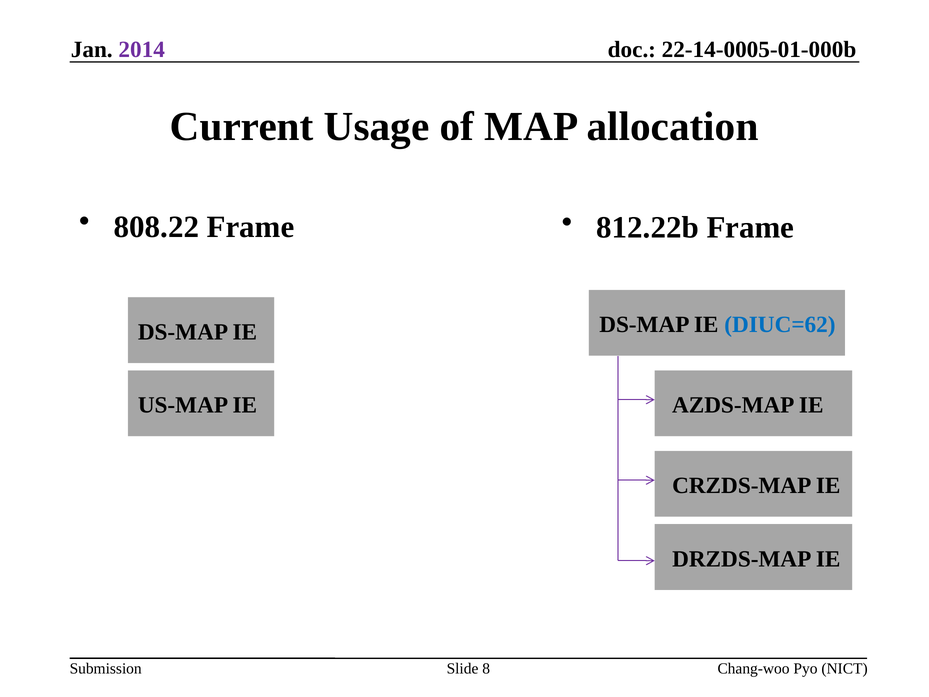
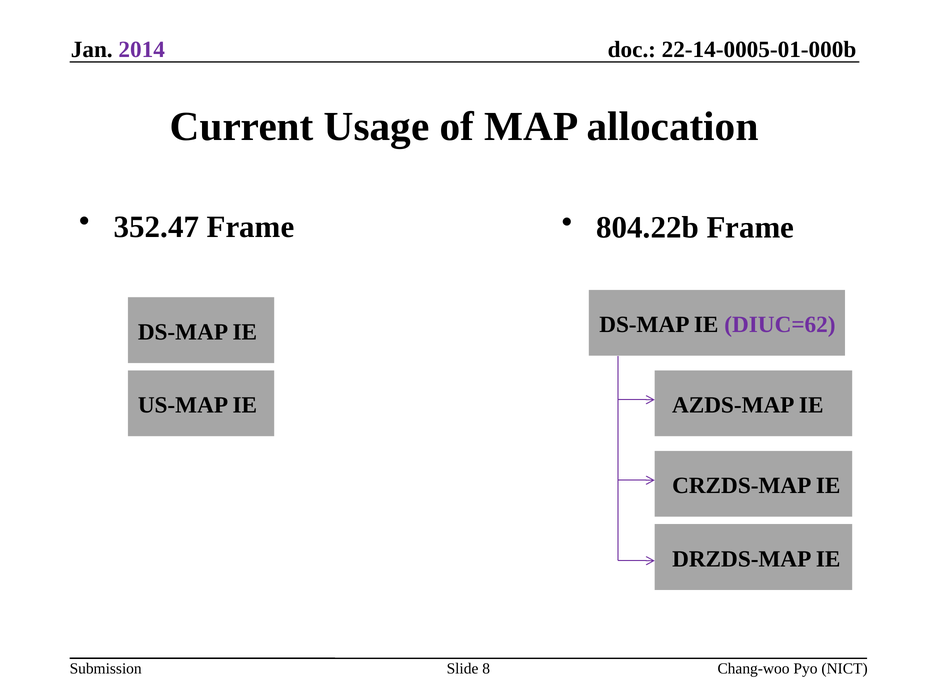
808.22: 808.22 -> 352.47
812.22b: 812.22b -> 804.22b
DIUC=62 colour: blue -> purple
